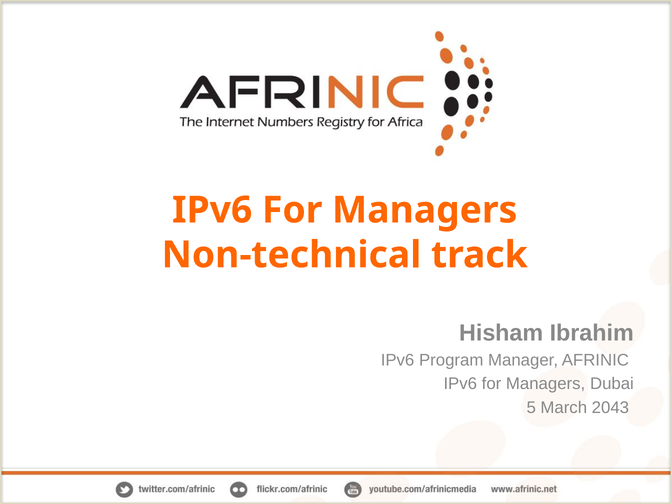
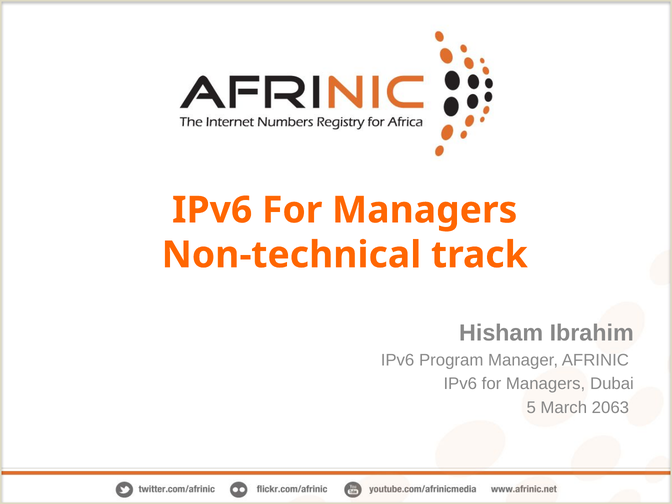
2043: 2043 -> 2063
